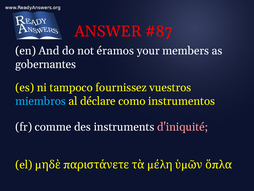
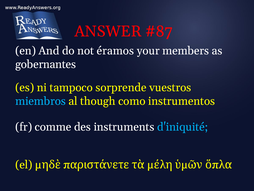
fournissez: fournissez -> sorprende
déclare: déclare -> though
d'iniquité colour: pink -> light blue
